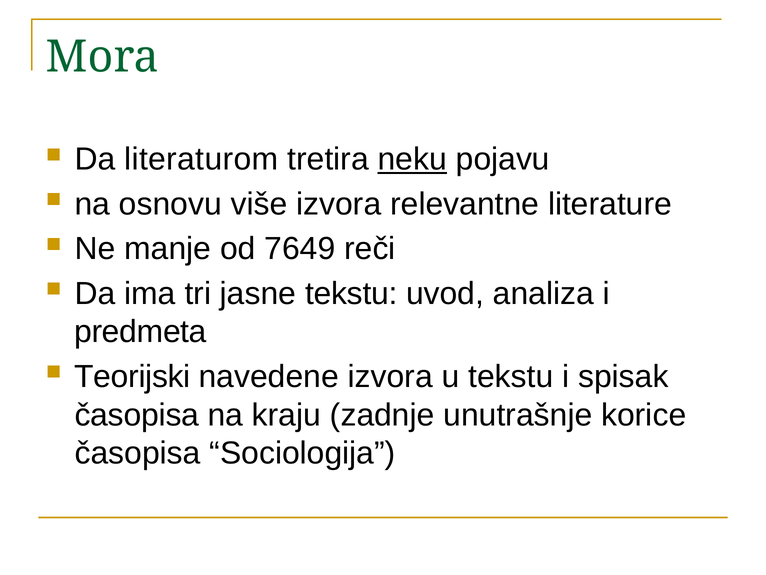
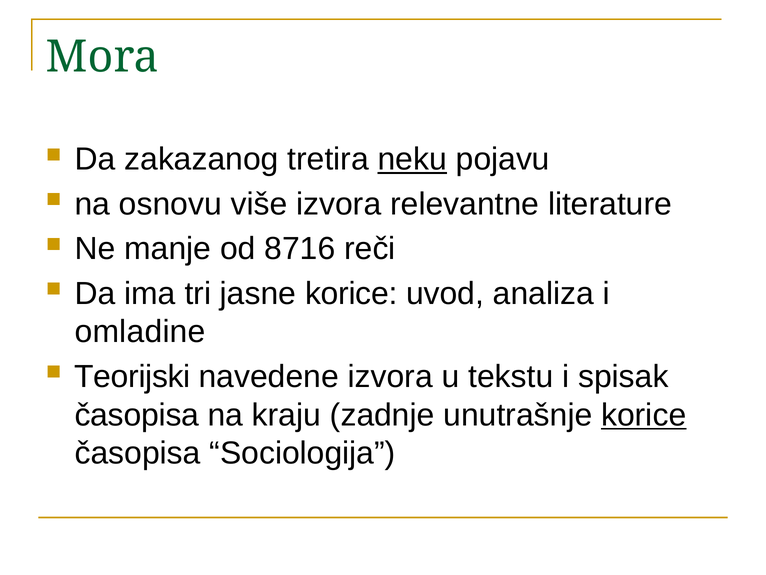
literaturom: literaturom -> zakazanog
7649: 7649 -> 8716
jasne tekstu: tekstu -> korice
predmeta: predmeta -> omladine
korice at (644, 415) underline: none -> present
